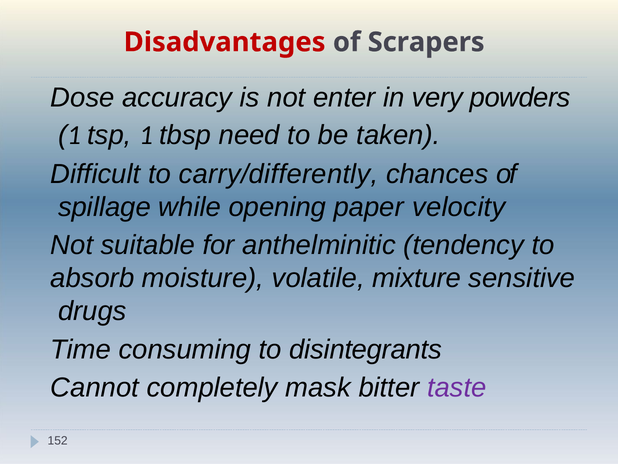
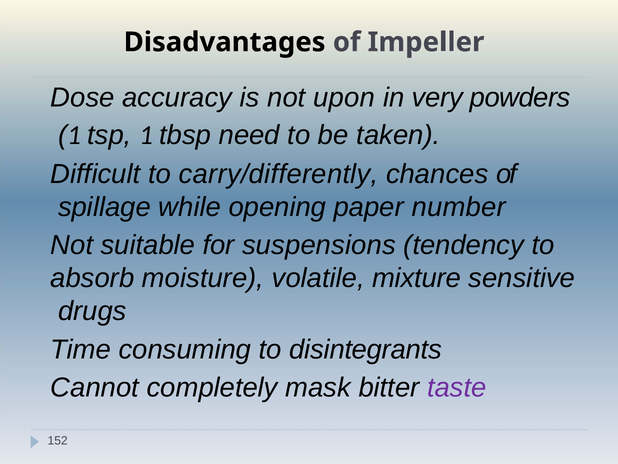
Disadvantages colour: red -> black
Scrapers: Scrapers -> Impeller
enter: enter -> upon
velocity: velocity -> number
anthelminitic: anthelminitic -> suspensions
